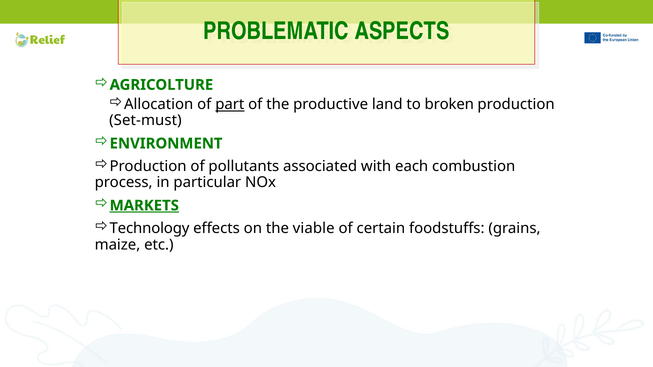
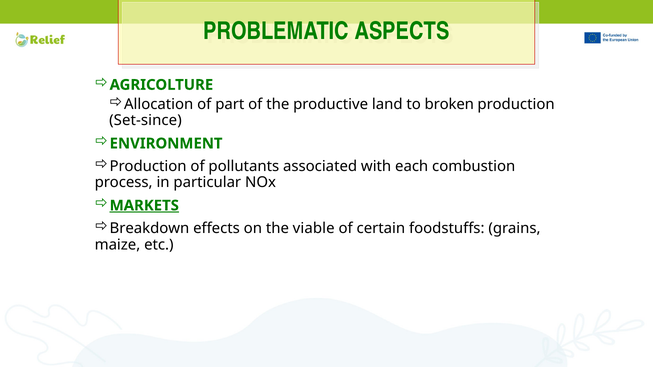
part underline: present -> none
Set-must: Set-must -> Set-since
Technology: Technology -> Breakdown
